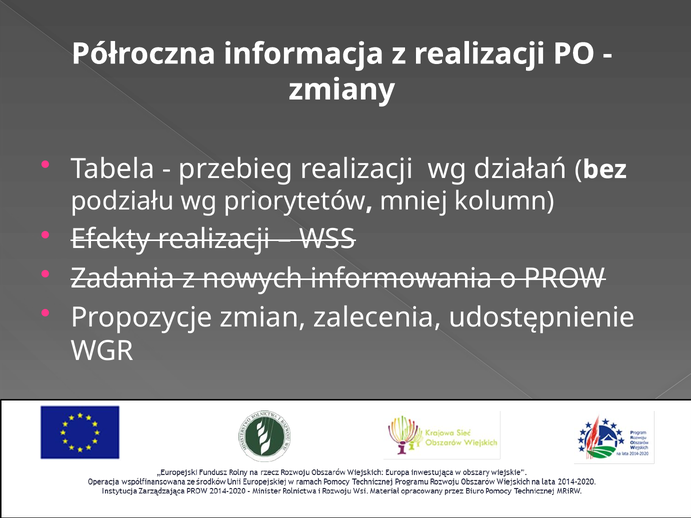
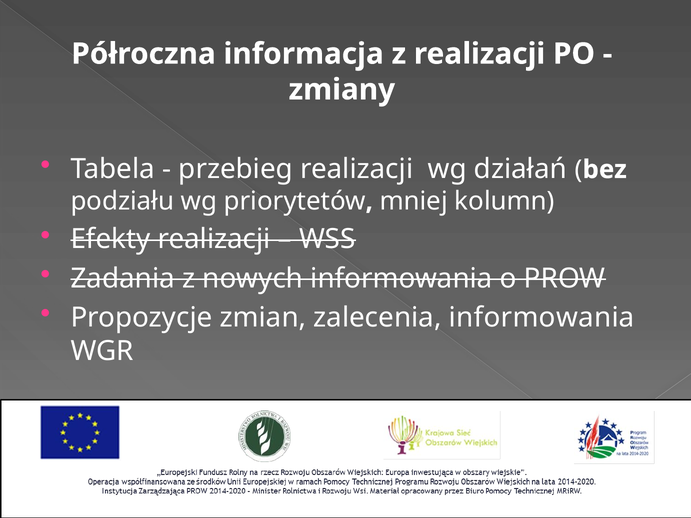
zalecenia udostępnienie: udostępnienie -> informowania
